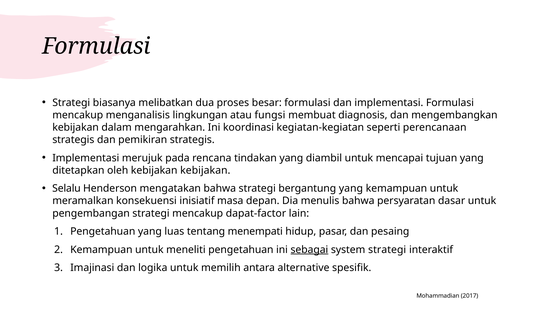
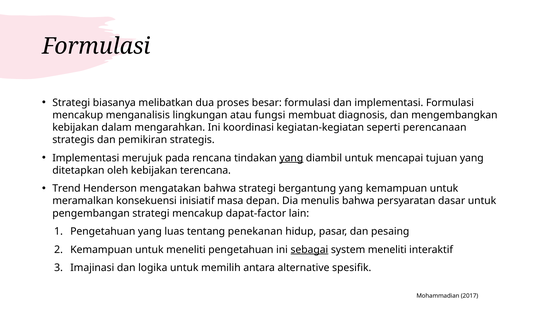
yang at (291, 158) underline: none -> present
kebijakan kebijakan: kebijakan -> terencana
Selalu: Selalu -> Trend
menempati: menempati -> penekanan
system strategi: strategi -> meneliti
